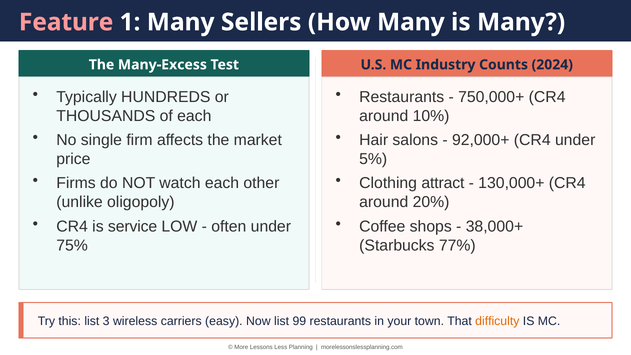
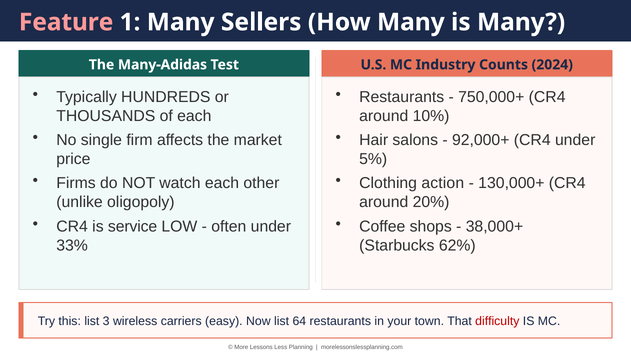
Many-Excess: Many-Excess -> Many-Adidas
attract: attract -> action
75%: 75% -> 33%
77%: 77% -> 62%
99: 99 -> 64
difficulty colour: orange -> red
